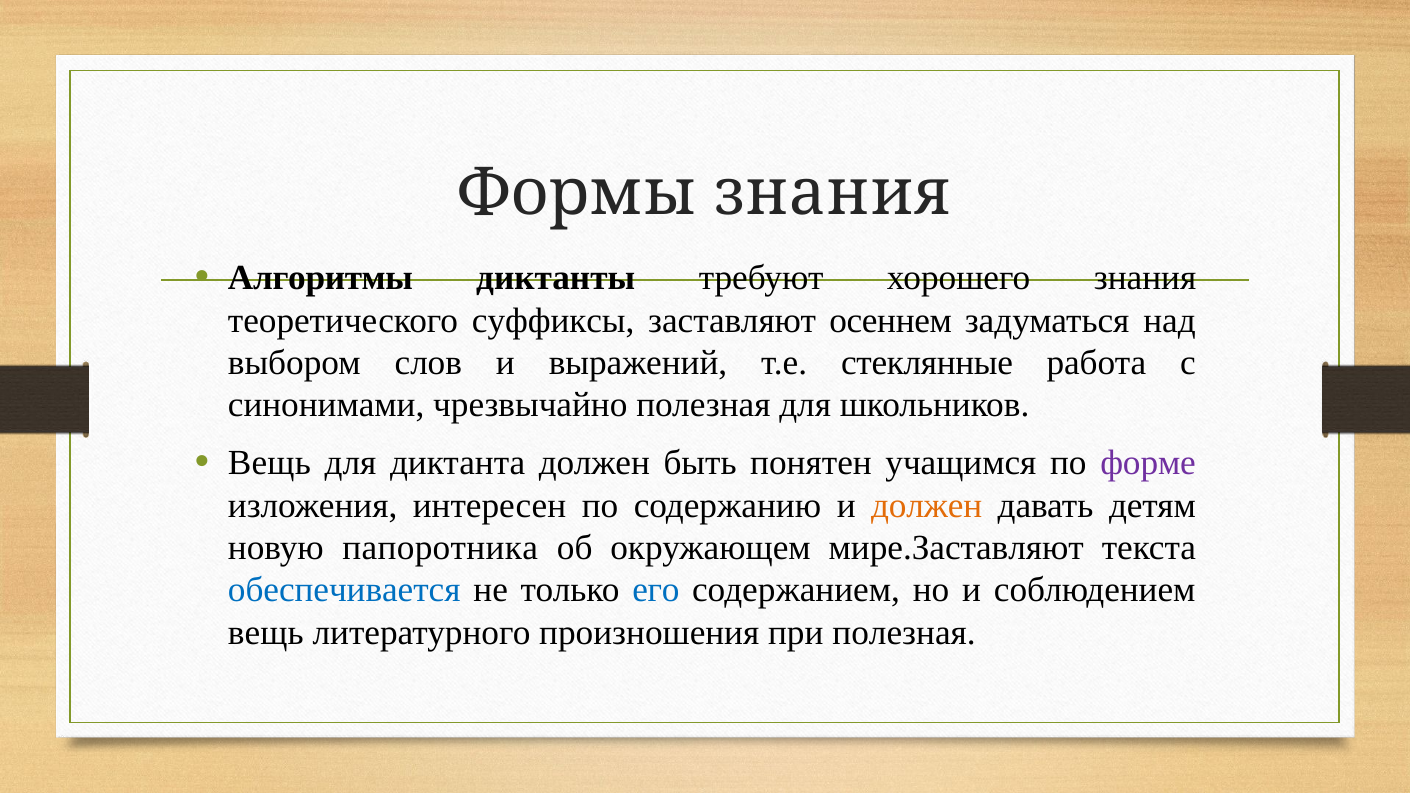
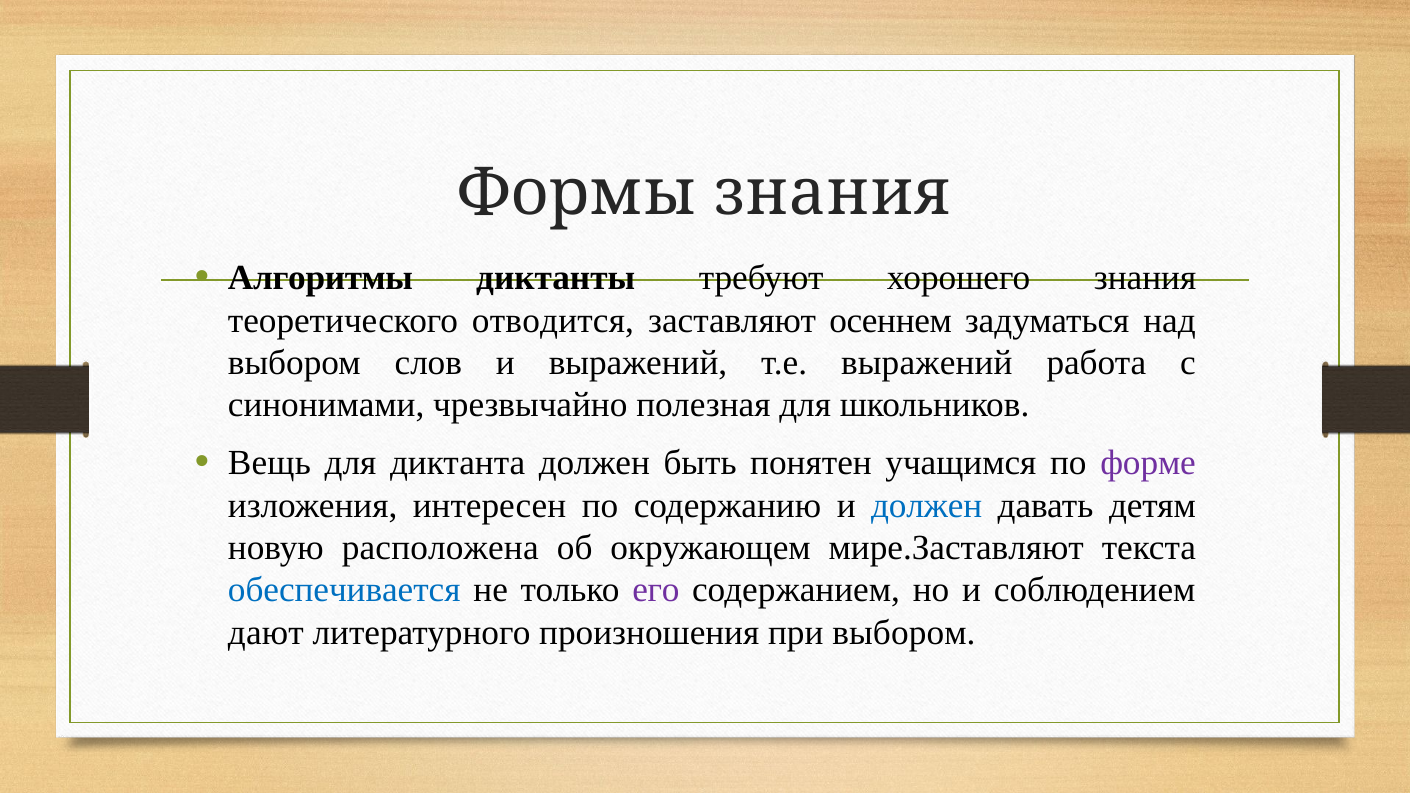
суффиксы: суффиксы -> отводится
т.е стеклянные: стеклянные -> выражений
должен at (927, 506) colour: orange -> blue
папоротника: папоротника -> расположена
его colour: blue -> purple
вещь at (266, 633): вещь -> дают
при полезная: полезная -> выбором
